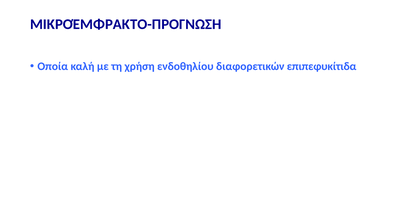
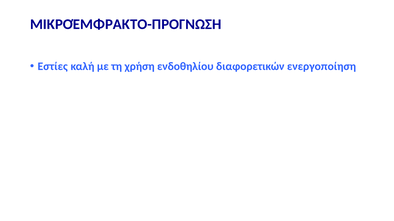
Οποία: Οποία -> Εστίες
επιπεφυκίτιδα: επιπεφυκίτιδα -> ενεργοποίηση
